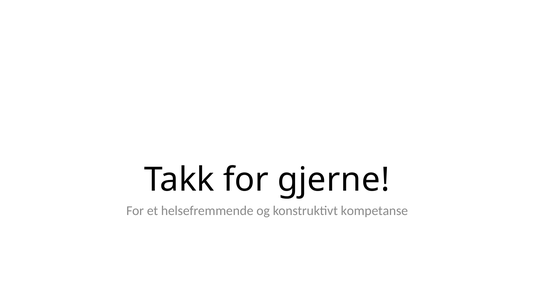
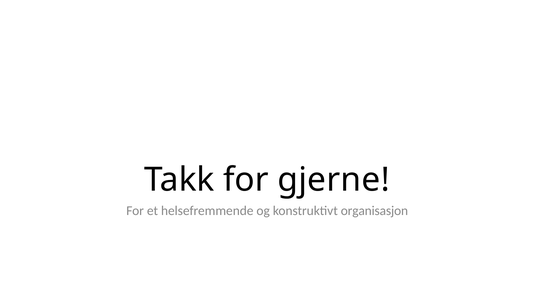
kompetanse: kompetanse -> organisasjon
